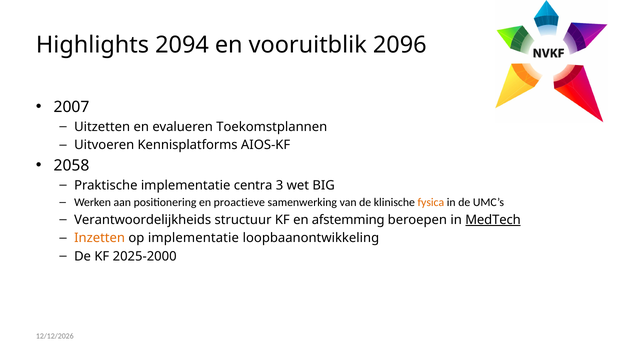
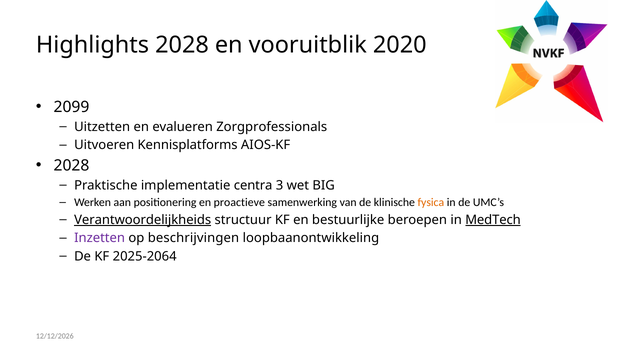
Highlights 2094: 2094 -> 2028
2096: 2096 -> 2020
2007: 2007 -> 2099
Toekomstplannen: Toekomstplannen -> Zorgprofessionals
2058 at (71, 166): 2058 -> 2028
Verantwoordelijkheids underline: none -> present
afstemming: afstemming -> bestuurlijke
Inzetten colour: orange -> purple
op implementatie: implementatie -> beschrijvingen
2025-2000: 2025-2000 -> 2025-2064
